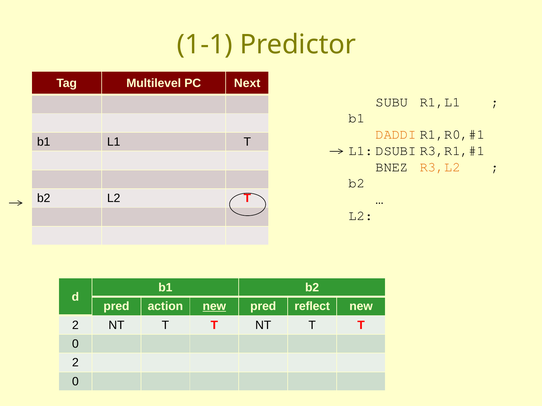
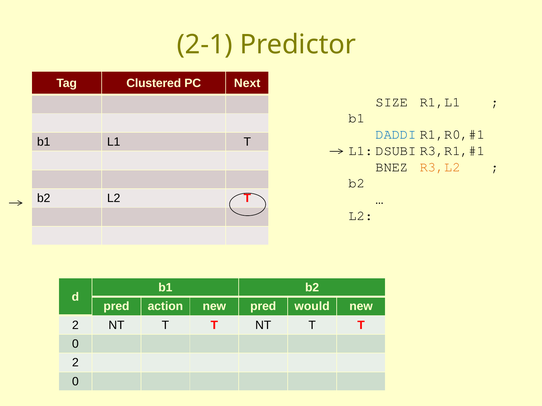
1-1: 1-1 -> 2-1
Multilevel: Multilevel -> Clustered
SUBU: SUBU -> SIZE
DADDI colour: orange -> blue
new at (214, 307) underline: present -> none
reflect: reflect -> would
